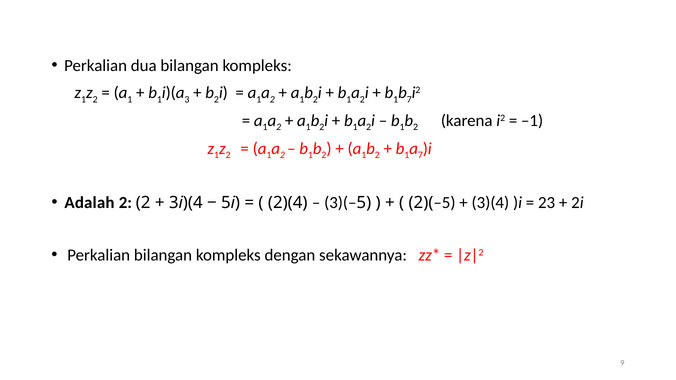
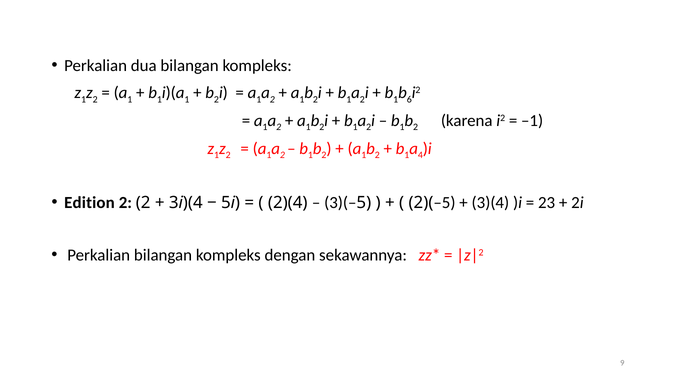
3 at (187, 100): 3 -> 1
7 at (409, 100): 7 -> 6
7 at (420, 155): 7 -> 4
Adalah: Adalah -> Edition
